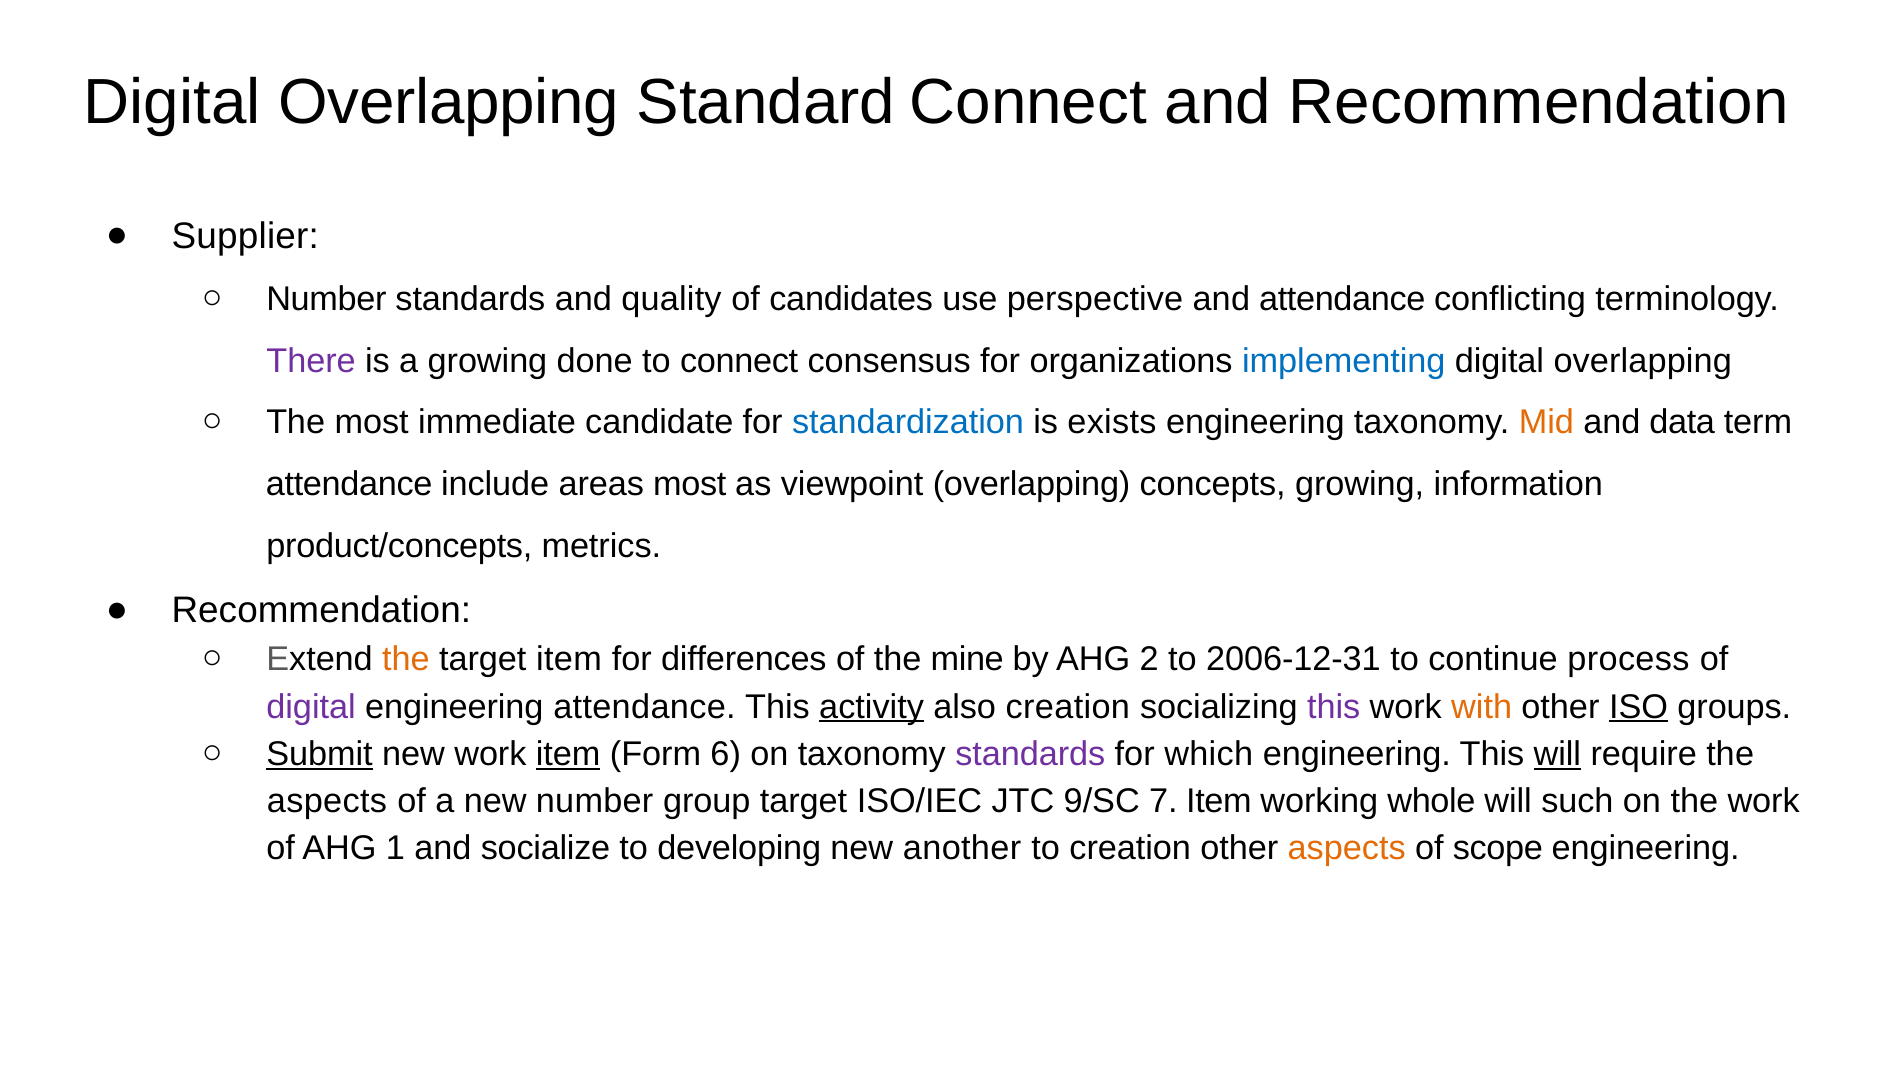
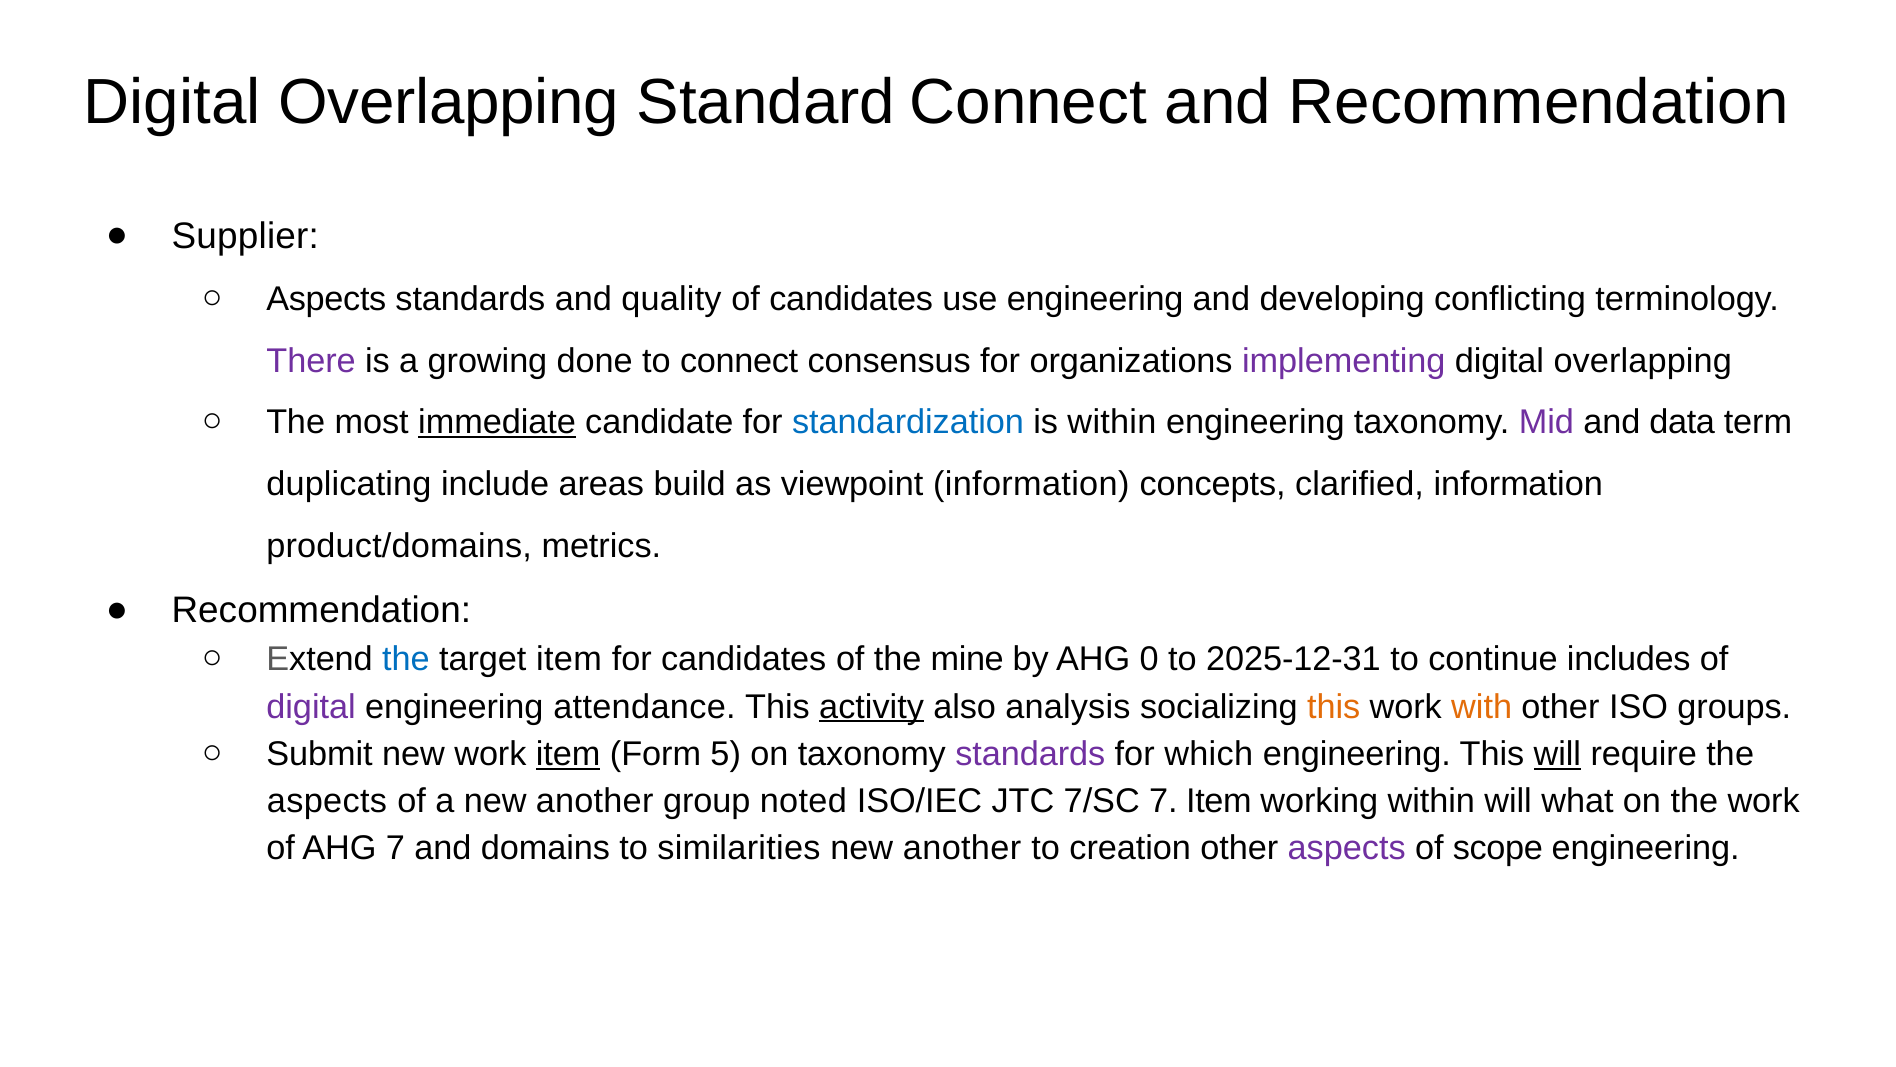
Number at (326, 299): Number -> Aspects
use perspective: perspective -> engineering
and attendance: attendance -> developing
implementing colour: blue -> purple
immediate underline: none -> present
is exists: exists -> within
Mid colour: orange -> purple
attendance at (349, 484): attendance -> duplicating
areas most: most -> build
viewpoint overlapping: overlapping -> information
concepts growing: growing -> clarified
product/concepts: product/concepts -> product/domains
the at (406, 659) colour: orange -> blue
for differences: differences -> candidates
2: 2 -> 0
2006-12-31: 2006-12-31 -> 2025-12-31
process: process -> includes
also creation: creation -> analysis
this at (1334, 706) colour: purple -> orange
ISO underline: present -> none
Submit underline: present -> none
6: 6 -> 5
a new number: number -> another
group target: target -> noted
9/SC: 9/SC -> 7/SC
working whole: whole -> within
such: such -> what
AHG 1: 1 -> 7
socialize: socialize -> domains
developing: developing -> similarities
aspects at (1347, 848) colour: orange -> purple
